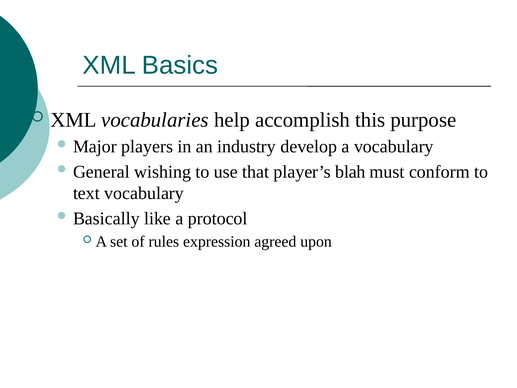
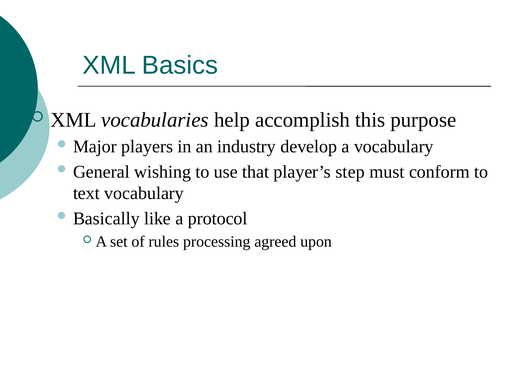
blah: blah -> step
expression: expression -> processing
